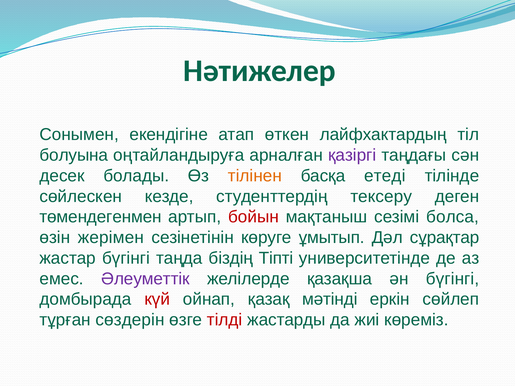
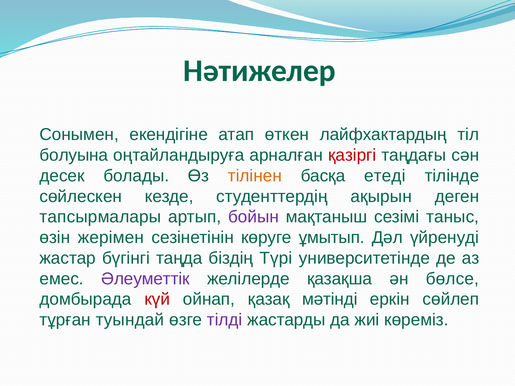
қазіргі colour: purple -> red
тексеру: тексеру -> ақырын
төмендегенмен: төмендегенмен -> тапсырмалары
бойын colour: red -> purple
болса: болса -> таныс
сұрақтар: сұрақтар -> үйренуді
Тіпті: Тіпті -> Түрі
ән бүгінгі: бүгінгі -> бөлсе
сөздерін: сөздерін -> туындай
тілді colour: red -> purple
